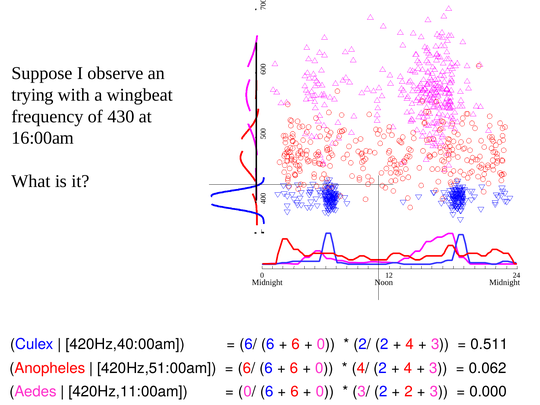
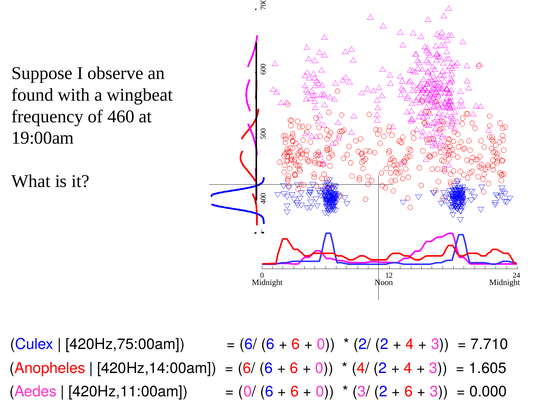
trying: trying -> found
430: 430 -> 460
16:00am: 16:00am -> 19:00am
420Hz,40:00am: 420Hz,40:00am -> 420Hz,75:00am
0.511: 0.511 -> 7.710
420Hz,51:00am: 420Hz,51:00am -> 420Hz,14:00am
0.062: 0.062 -> 1.605
2 at (409, 391): 2 -> 6
